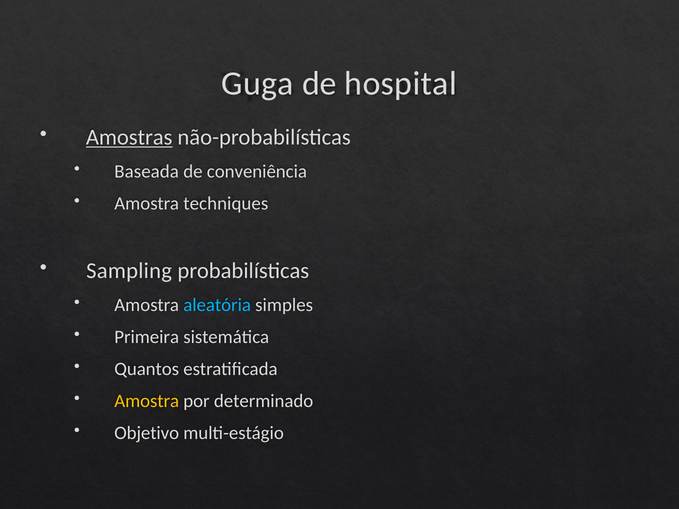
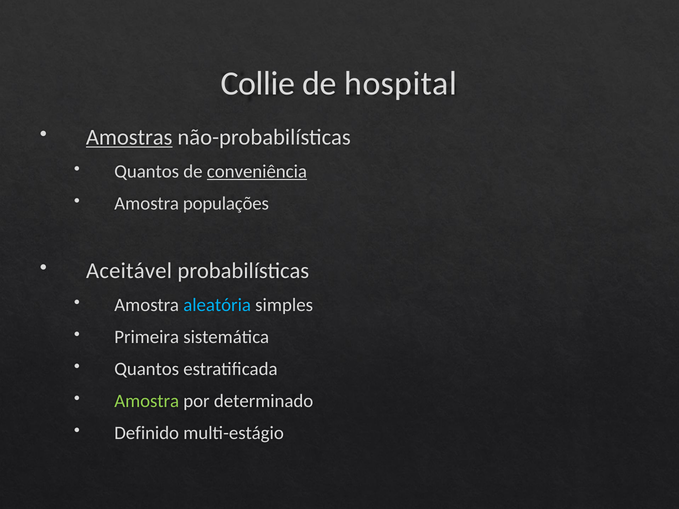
Guga: Guga -> Collie
Baseada at (147, 171): Baseada -> Quantos
conveniência underline: none -> present
techniques: techniques -> populações
Sampling: Sampling -> Aceitável
Amostra at (147, 401) colour: yellow -> light green
Objetivo: Objetivo -> Definido
